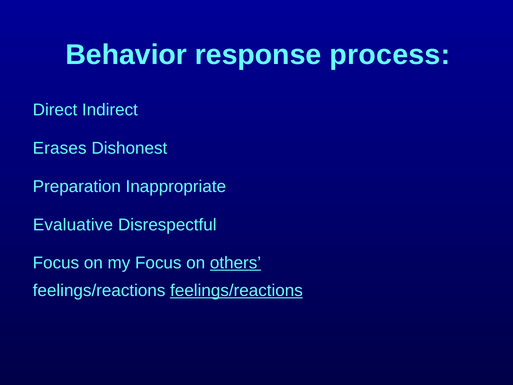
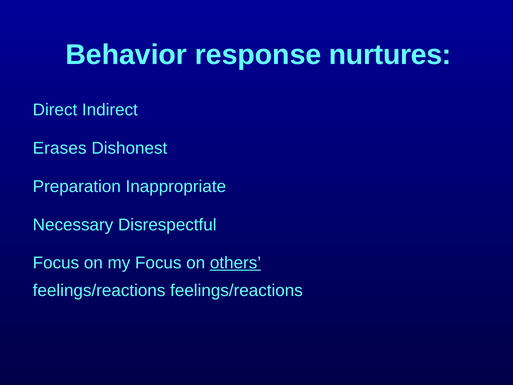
process: process -> nurtures
Evaluative: Evaluative -> Necessary
feelings/reactions at (236, 290) underline: present -> none
